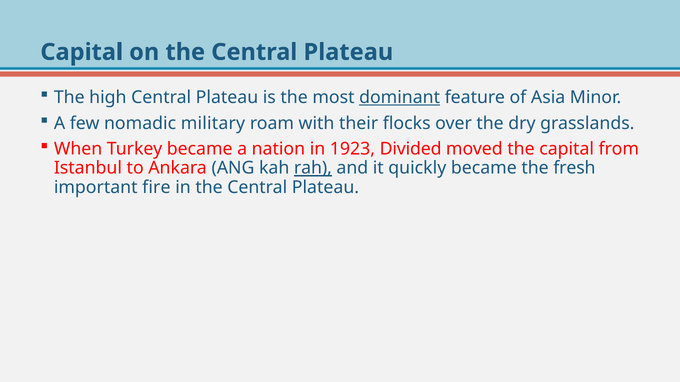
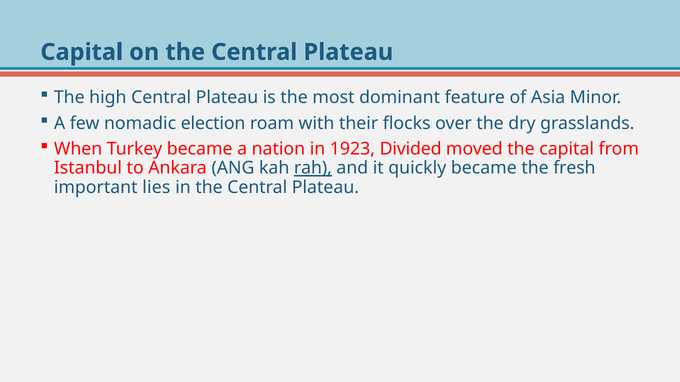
dominant underline: present -> none
military: military -> election
fire: fire -> lies
